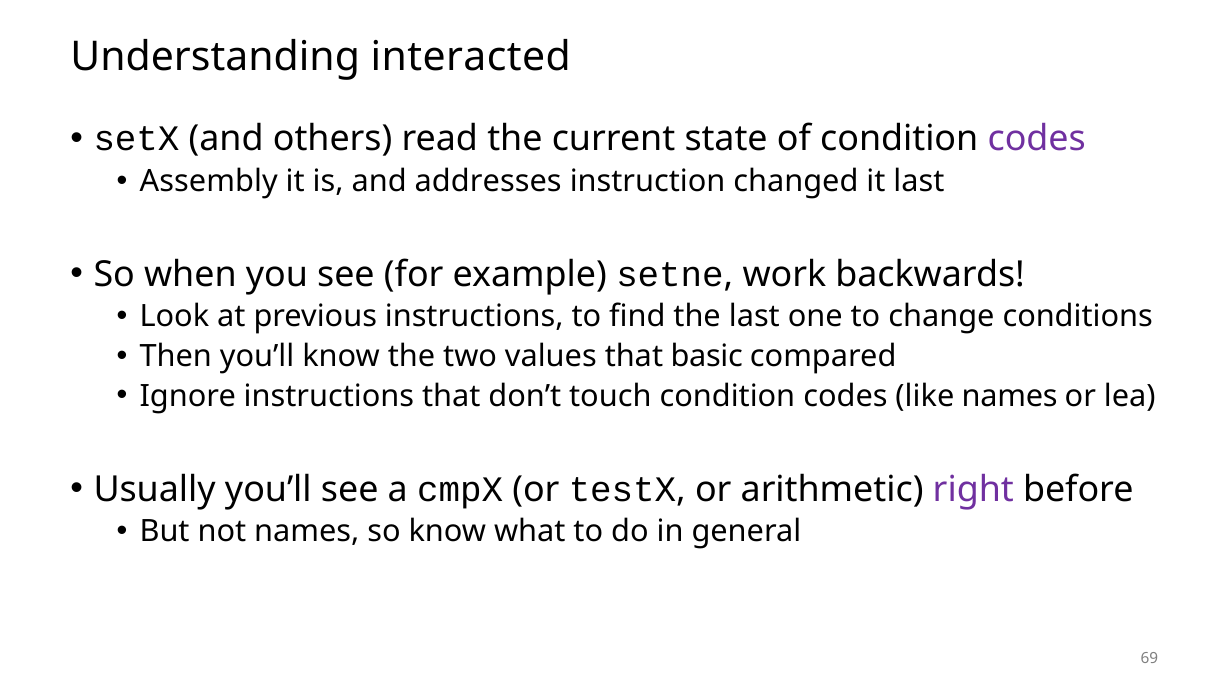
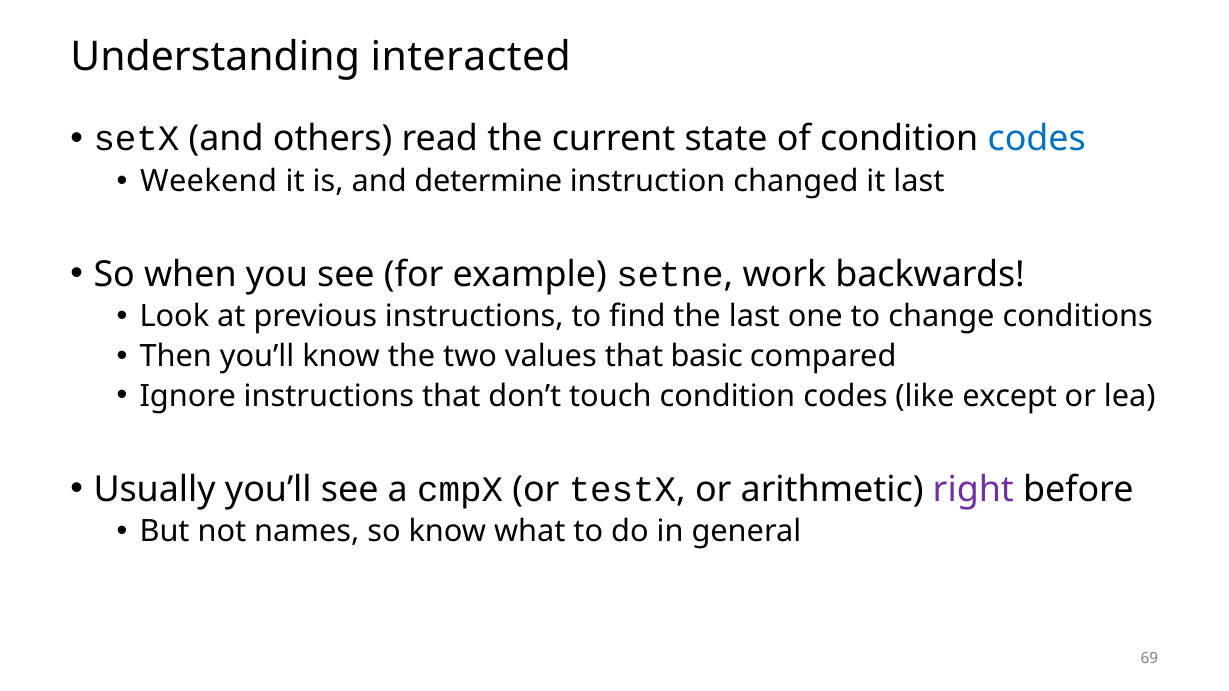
codes at (1037, 139) colour: purple -> blue
Assembly: Assembly -> Weekend
addresses: addresses -> determine
like names: names -> except
